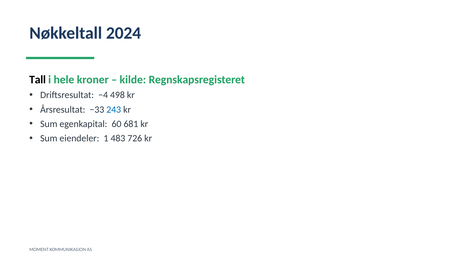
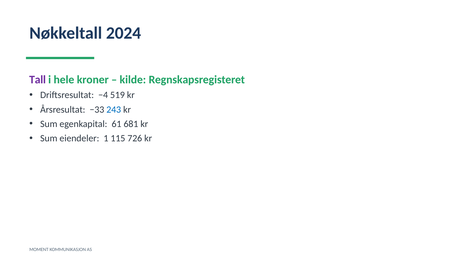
Tall colour: black -> purple
498: 498 -> 519
60: 60 -> 61
483: 483 -> 115
